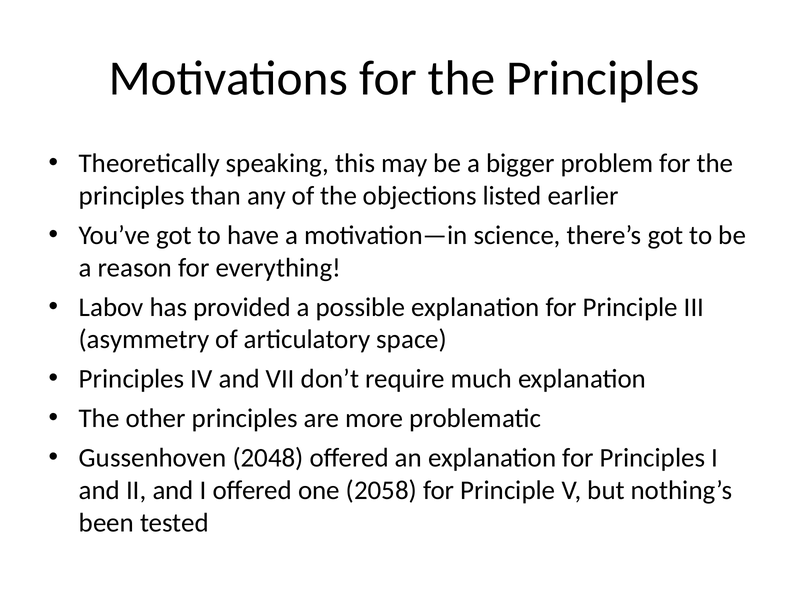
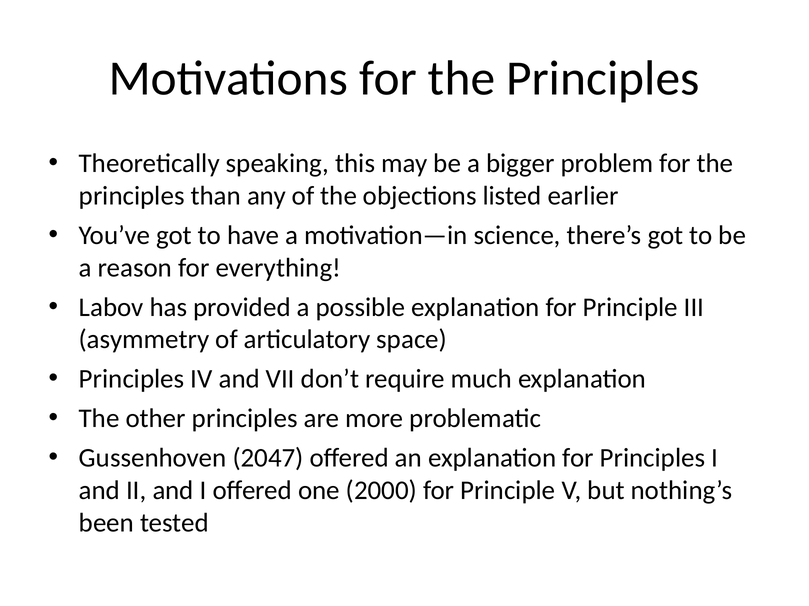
2048: 2048 -> 2047
2058: 2058 -> 2000
